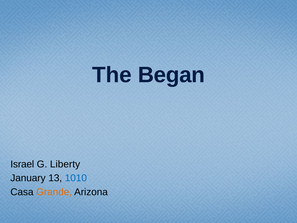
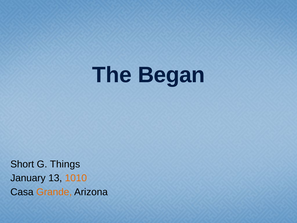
Israel: Israel -> Short
Liberty: Liberty -> Things
1010 colour: blue -> orange
